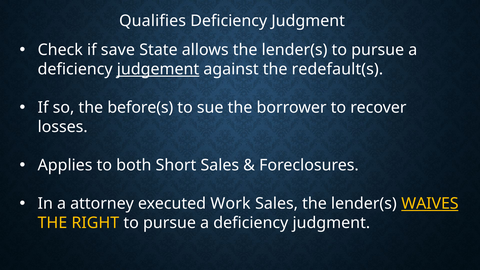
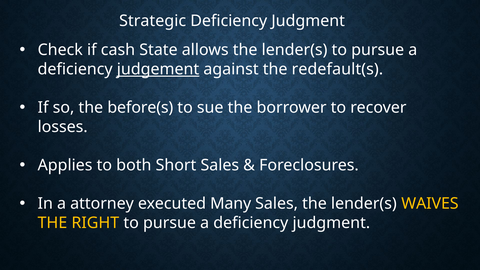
Qualifies: Qualifies -> Strategic
save: save -> cash
Work: Work -> Many
WAIVES underline: present -> none
